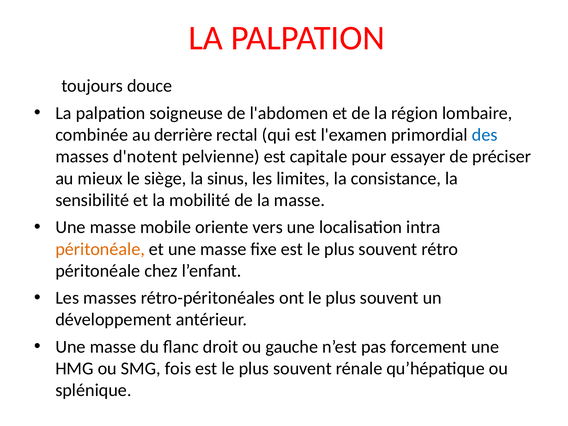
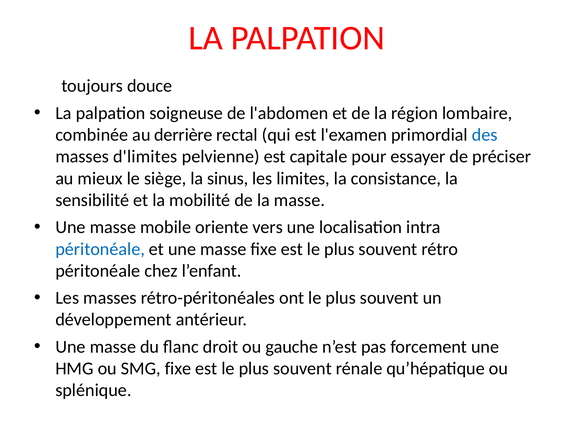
d'notent: d'notent -> d'limites
péritonéale at (100, 249) colour: orange -> blue
SMG fois: fois -> fixe
